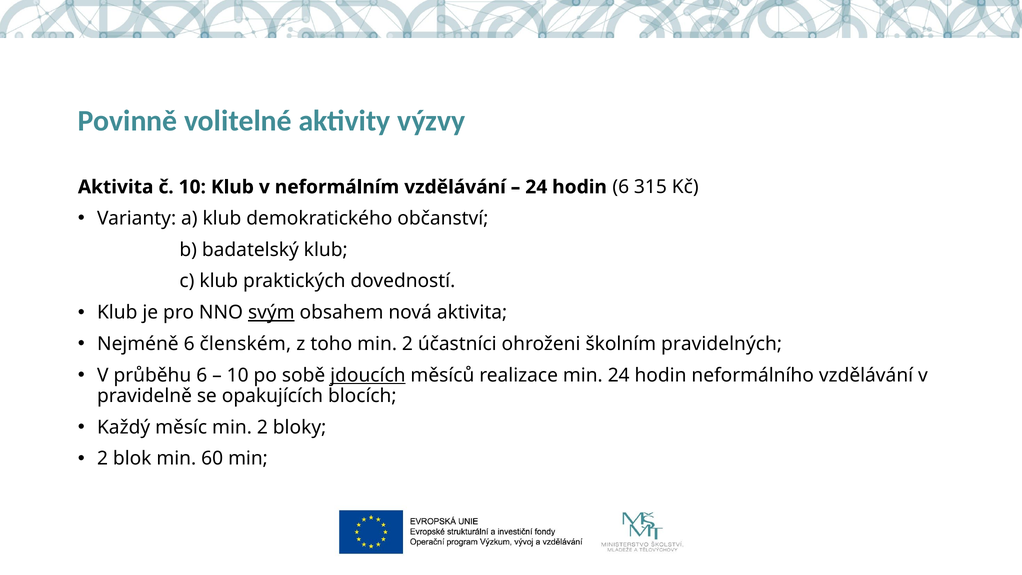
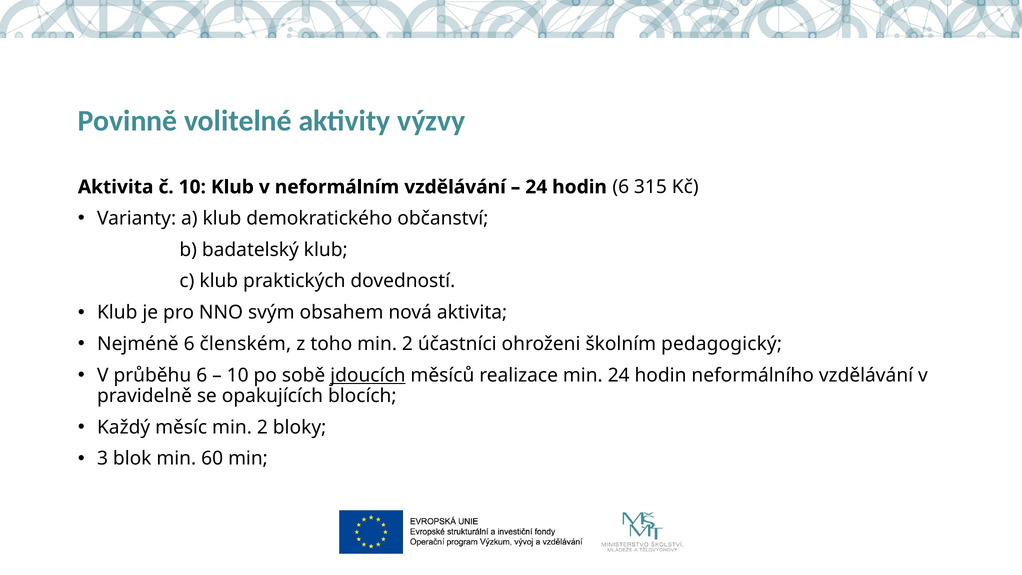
svým underline: present -> none
pravidelných: pravidelných -> pedagogický
2 at (103, 459): 2 -> 3
